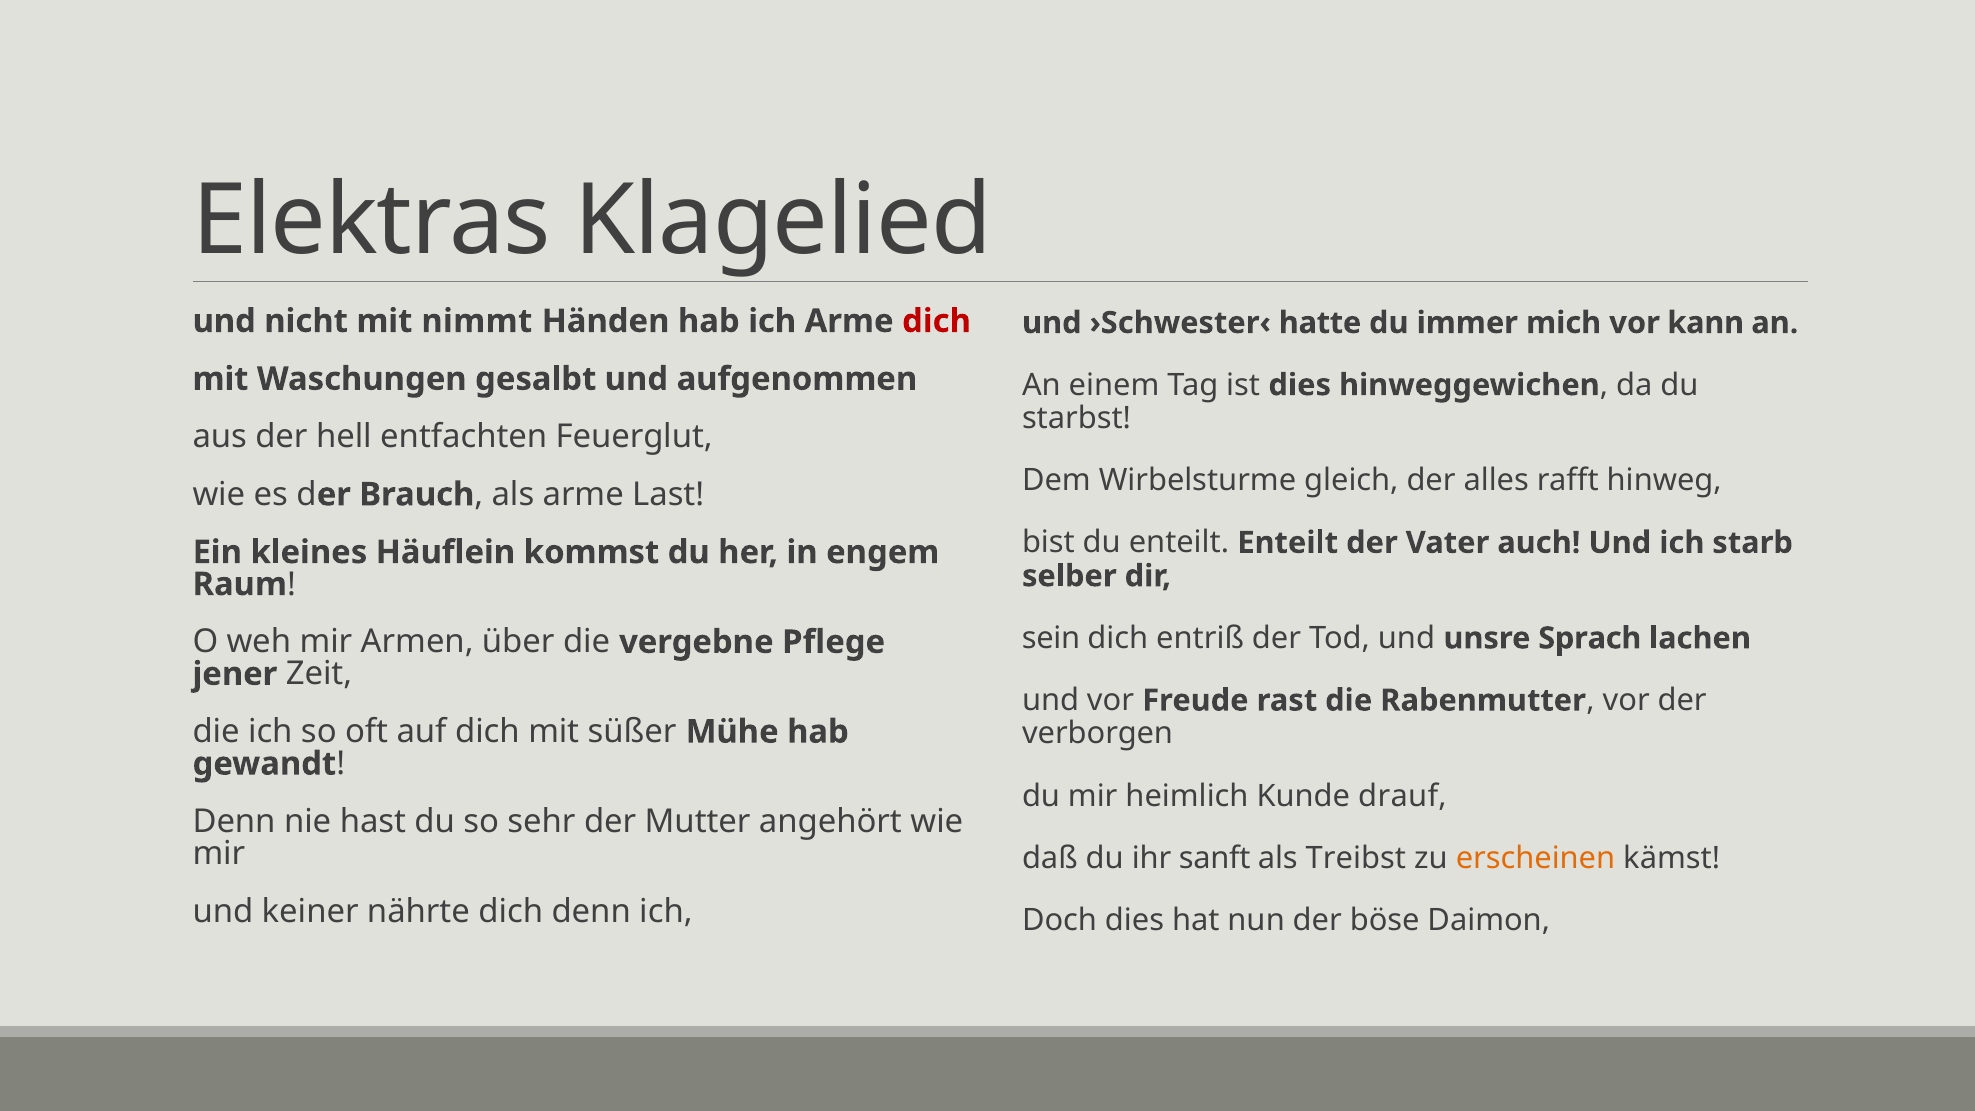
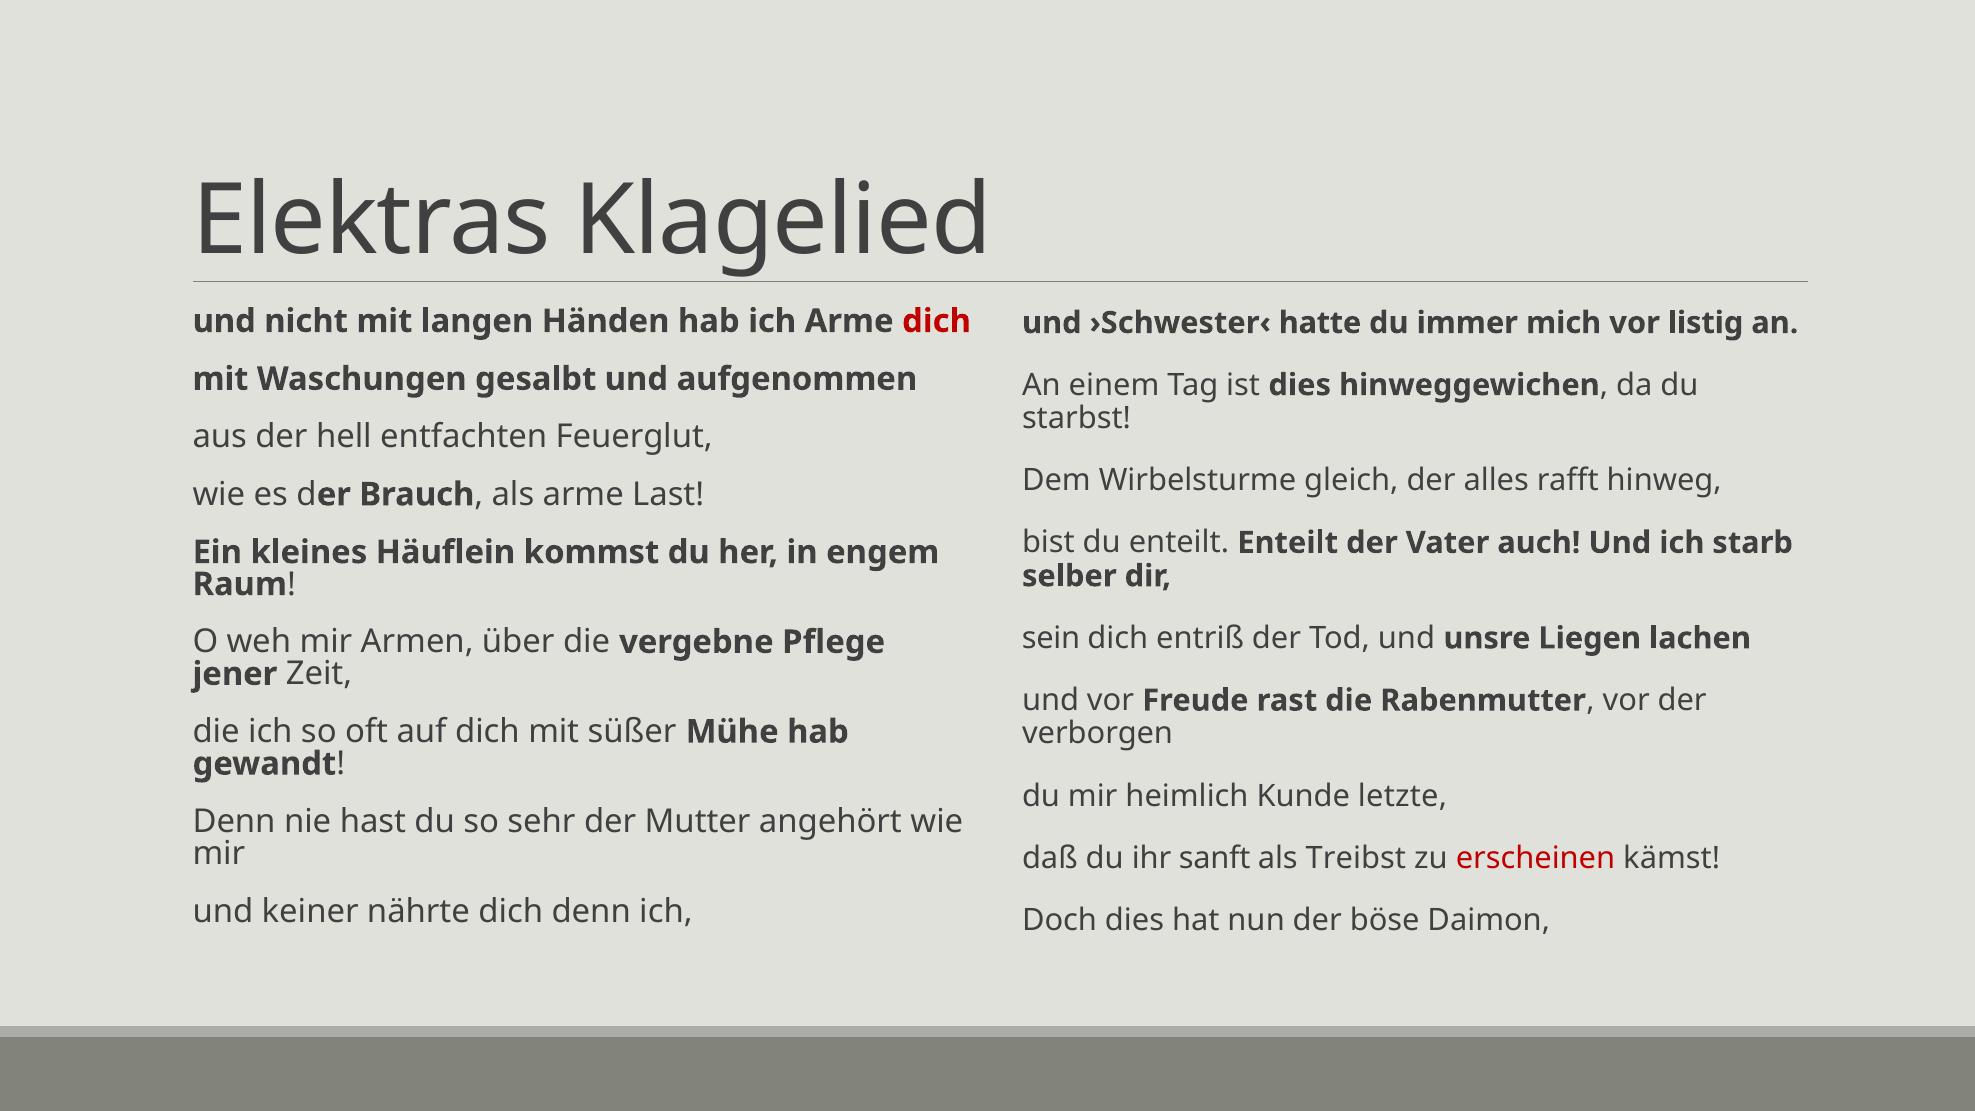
nimmt: nimmt -> langen
kann: kann -> listig
Sprach: Sprach -> Liegen
drauf: drauf -> letzte
erscheinen colour: orange -> red
